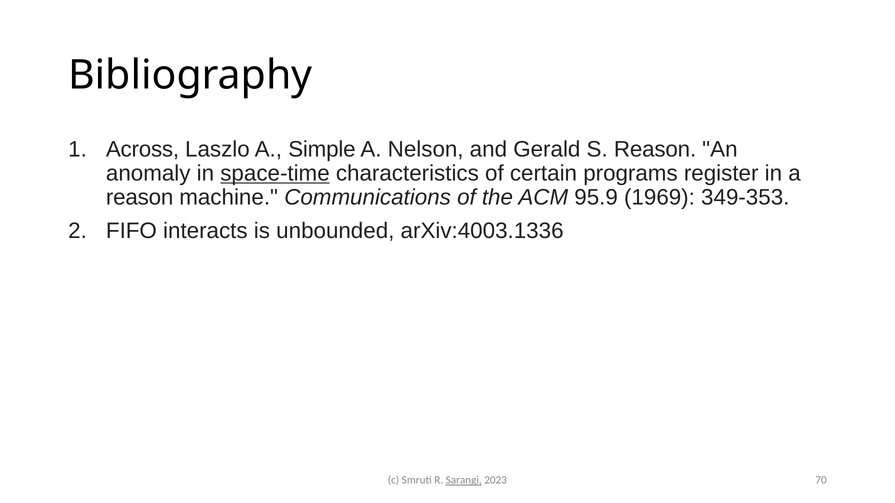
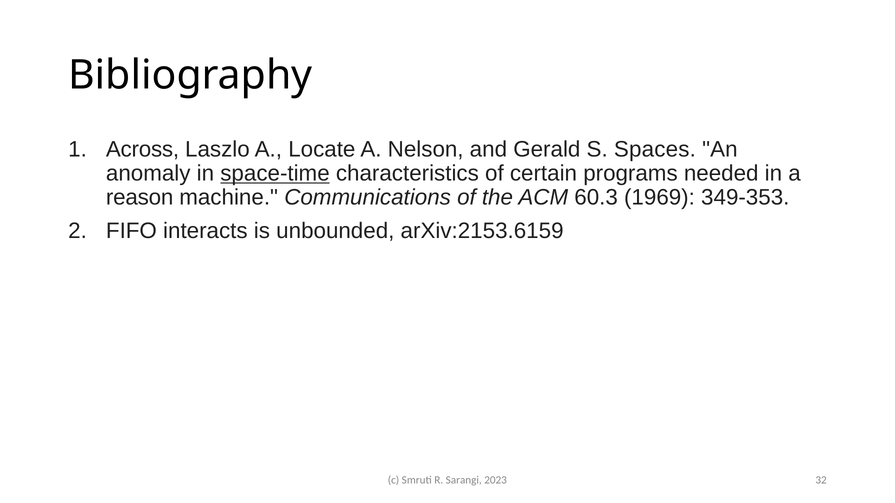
Simple: Simple -> Locate
S Reason: Reason -> Spaces
register: register -> needed
95.9: 95.9 -> 60.3
arXiv:4003.1336: arXiv:4003.1336 -> arXiv:2153.6159
Sarangi underline: present -> none
70: 70 -> 32
